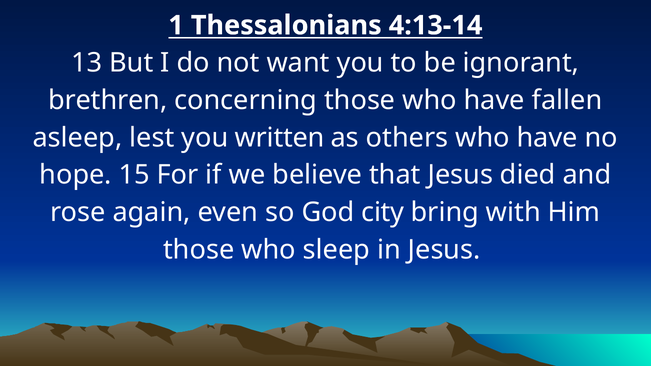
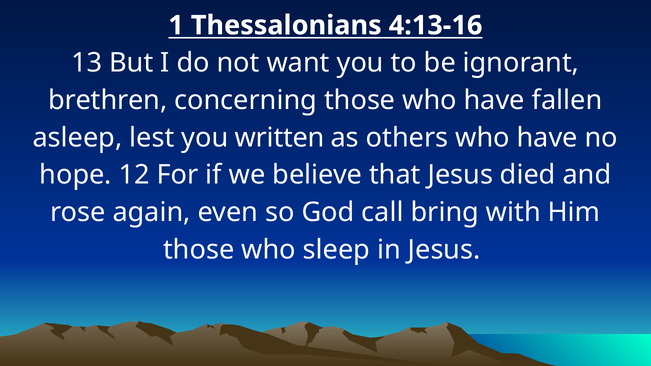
4:13-14: 4:13-14 -> 4:13-16
15: 15 -> 12
city: city -> call
